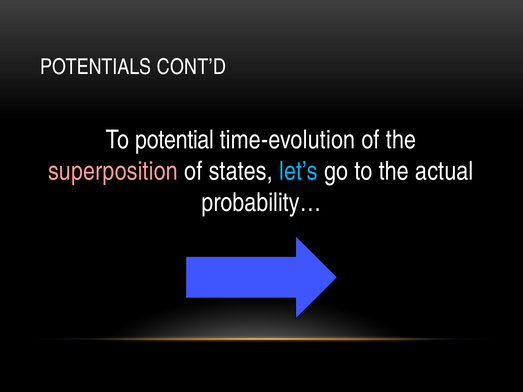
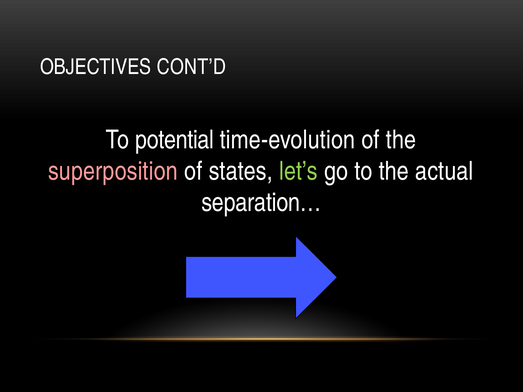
POTENTIALS: POTENTIALS -> OBJECTIVES
let’s colour: light blue -> light green
probability…: probability… -> separation…
